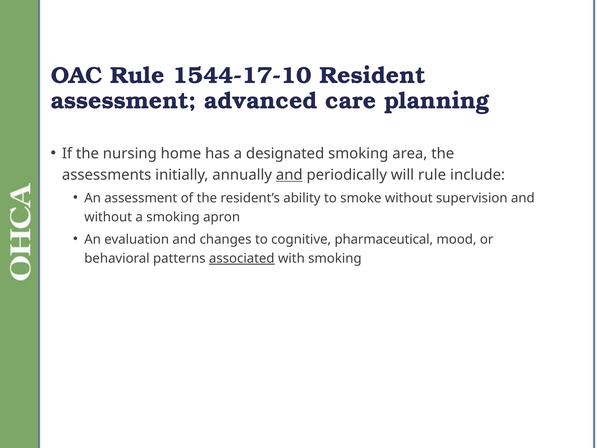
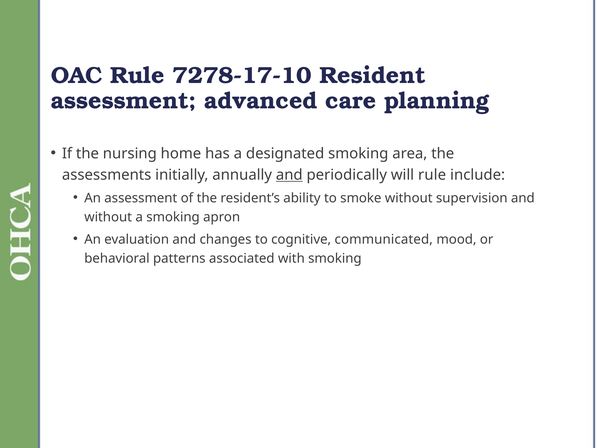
1544-17-10: 1544-17-10 -> 7278-17-10
pharmaceutical: pharmaceutical -> communicated
associated underline: present -> none
